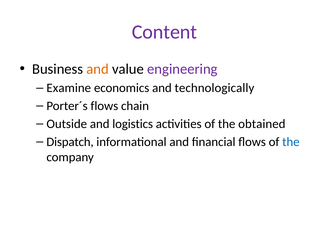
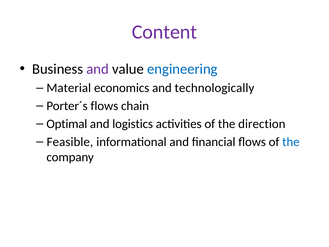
and at (98, 69) colour: orange -> purple
engineering colour: purple -> blue
Examine: Examine -> Material
Outside: Outside -> Optimal
obtained: obtained -> direction
Dispatch: Dispatch -> Feasible
